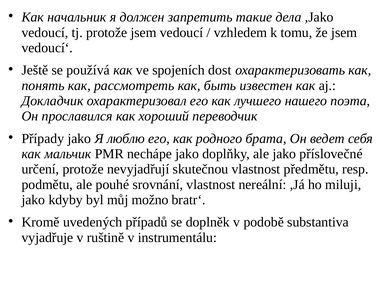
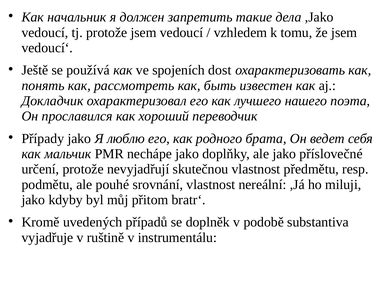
možno: možno -> přitom
